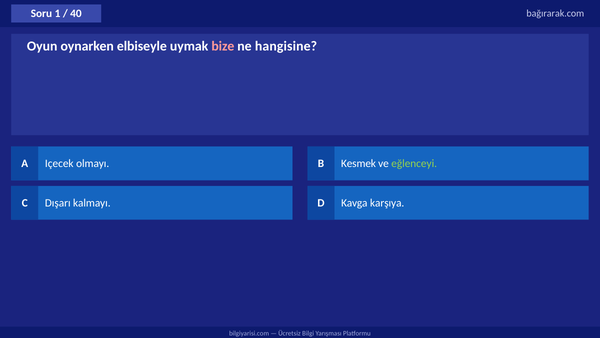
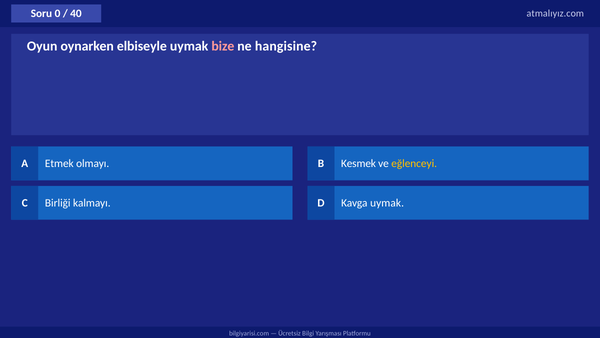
1: 1 -> 0
bağırarak.com: bağırarak.com -> atmalıyız.com
Içecek: Içecek -> Etmek
eğlenceyi colour: light green -> yellow
Dışarı: Dışarı -> Birliği
Kavga karşıya: karşıya -> uymak
